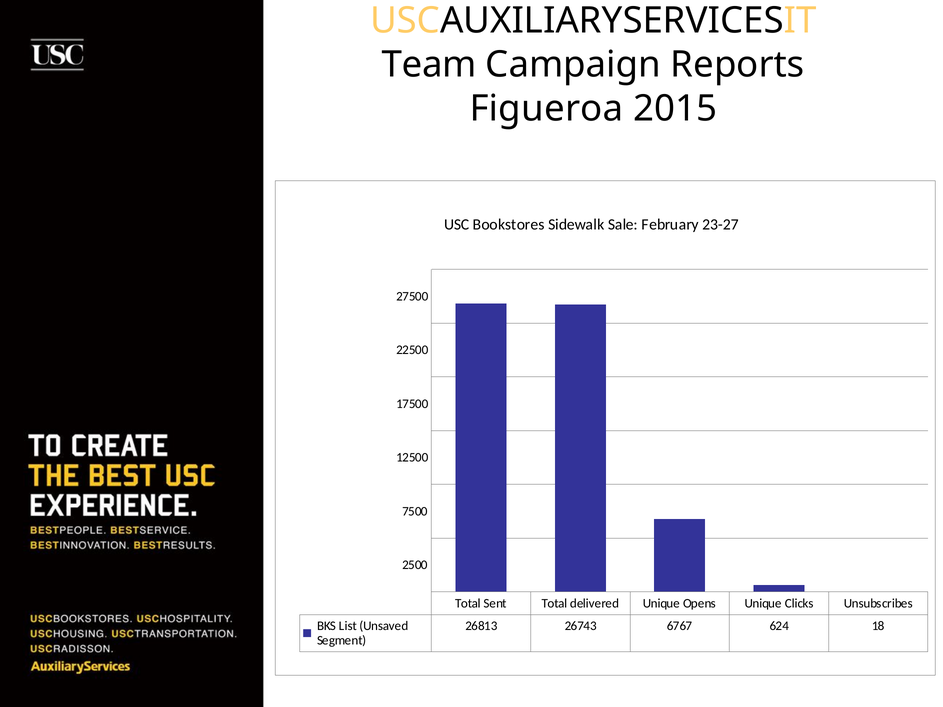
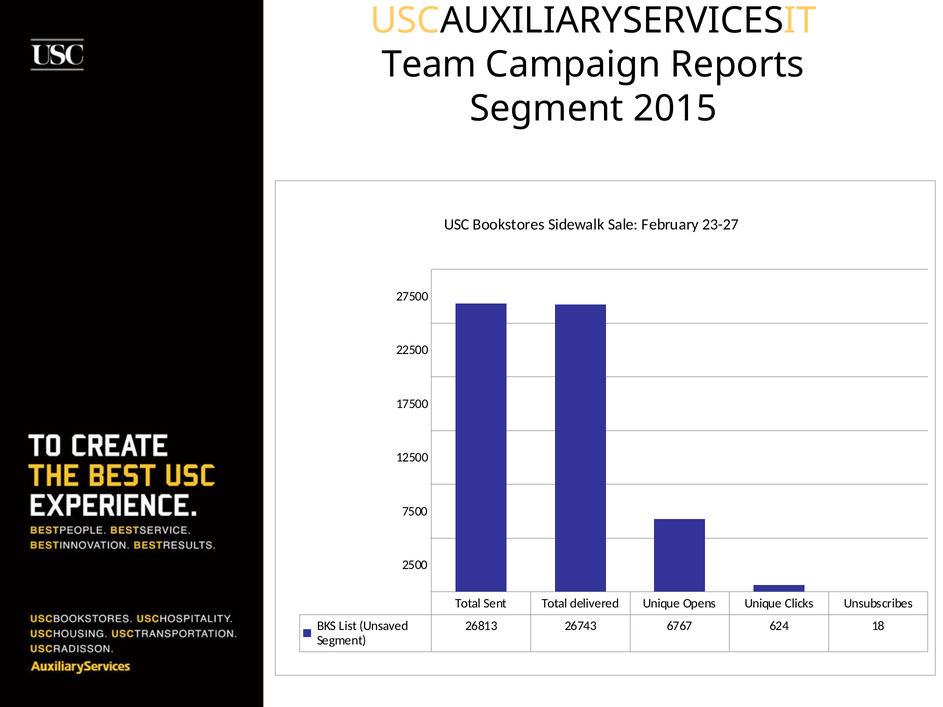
Figueroa at (546, 109): Figueroa -> Segment
